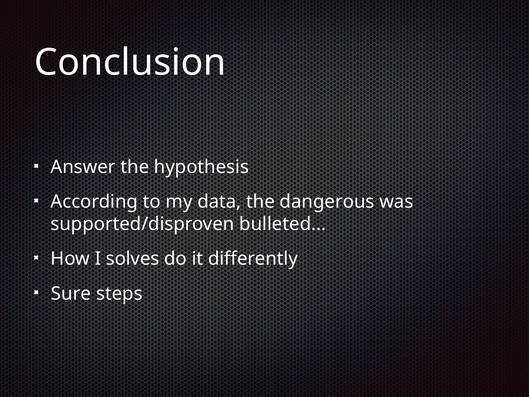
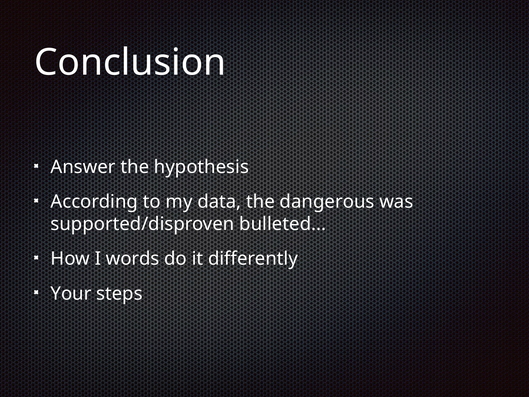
solves: solves -> words
Sure: Sure -> Your
